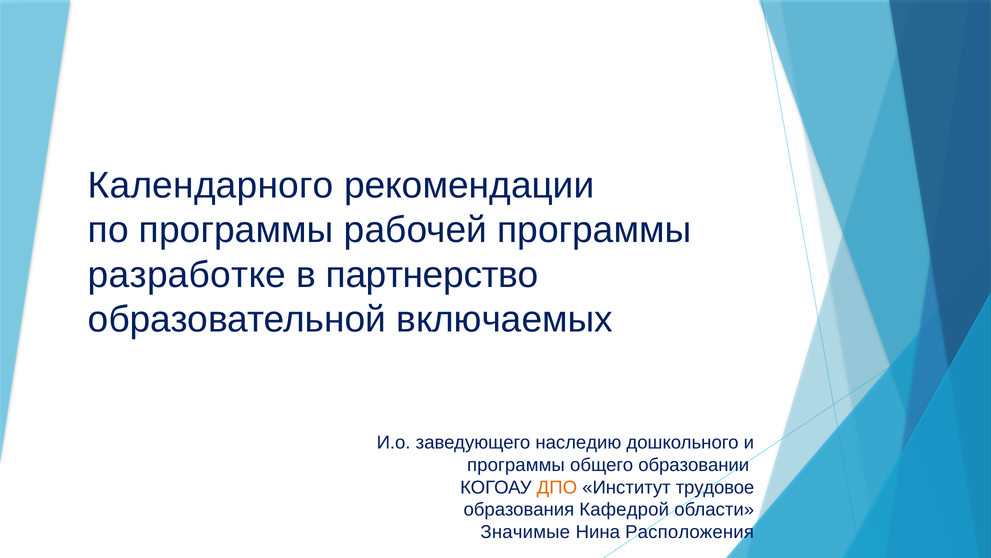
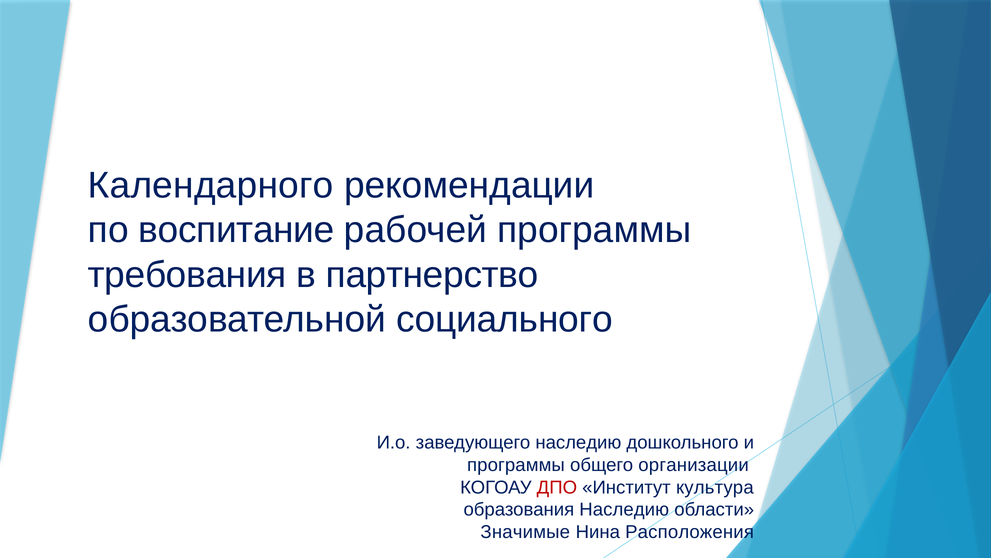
по программы: программы -> воспитание
разработке: разработке -> требования
включаемых: включаемых -> социального
образовании: образовании -> организации
ДПО colour: orange -> red
трудовое: трудовое -> культура
образования Кафедрой: Кафедрой -> Наследию
